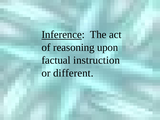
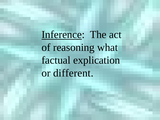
upon: upon -> what
instruction: instruction -> explication
